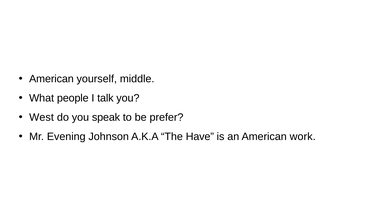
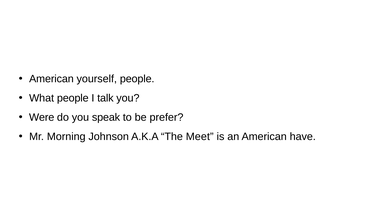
yourself middle: middle -> people
West: West -> Were
Evening: Evening -> Morning
Have: Have -> Meet
work: work -> have
